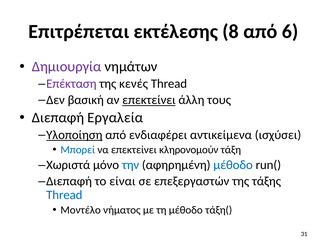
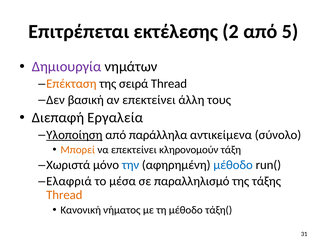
8: 8 -> 2
6: 6 -> 5
Επέκταση colour: purple -> orange
κενές: κενές -> σειρά
επεκτείνει at (149, 100) underline: present -> none
ενδιαφέρει: ενδιαφέρει -> παράλληλα
ισχύσει: ισχύσει -> σύνολο
Μπορεί colour: blue -> orange
Διεπαφή at (69, 181): Διεπαφή -> Ελαφριά
είναι: είναι -> μέσα
επεξεργαστών: επεξεργαστών -> παραλληλισμό
Thread at (64, 195) colour: blue -> orange
Μοντέλο: Μοντέλο -> Κανονική
